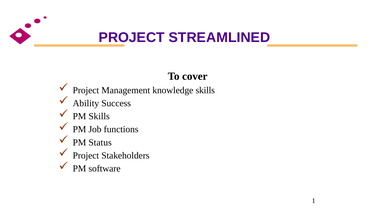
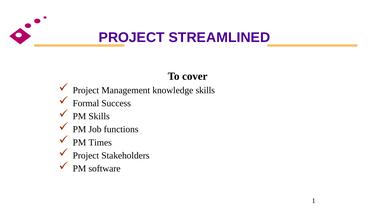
Ability: Ability -> Formal
Status: Status -> Times
